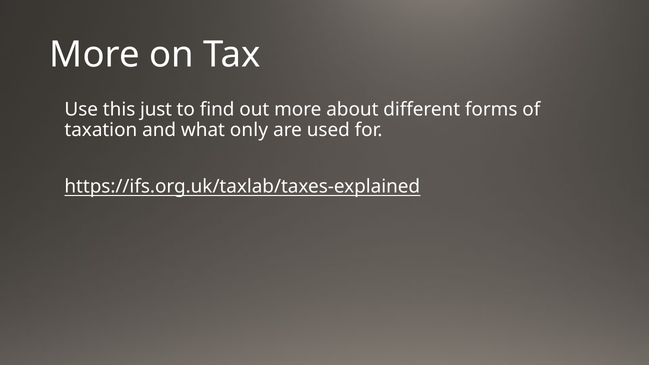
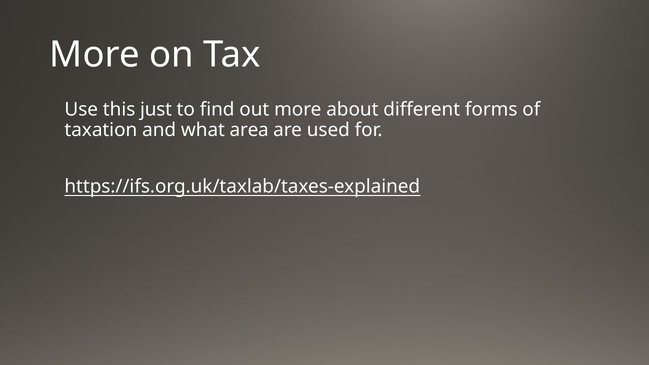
only: only -> area
